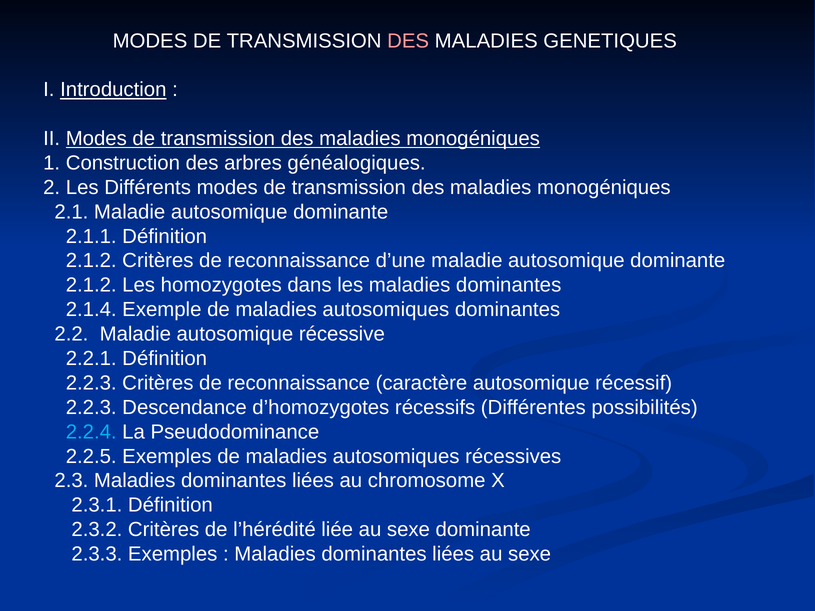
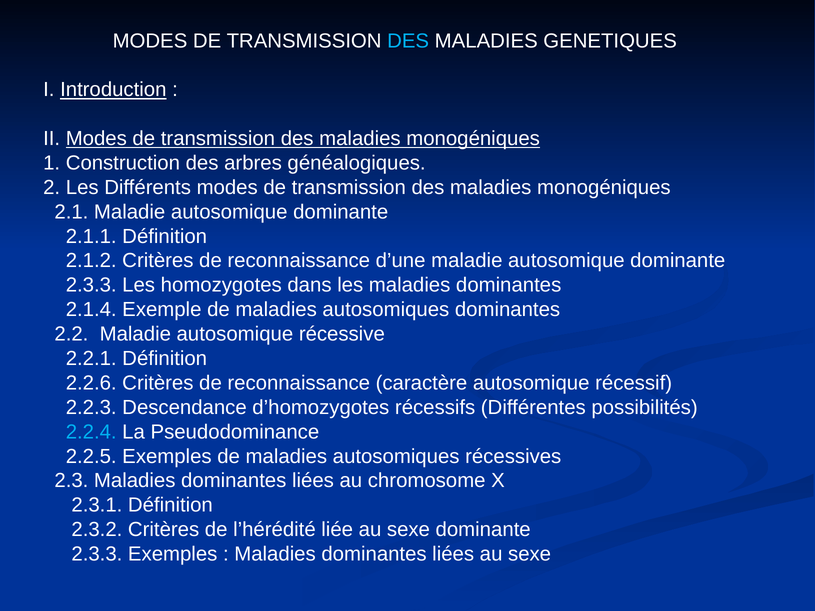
DES at (408, 41) colour: pink -> light blue
2.1.2 at (91, 285): 2.1.2 -> 2.3.3
2.2.3 at (91, 383): 2.2.3 -> 2.2.6
